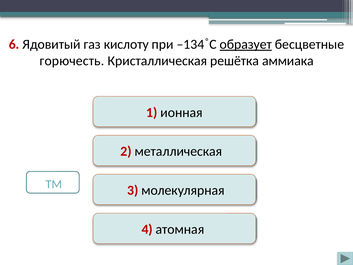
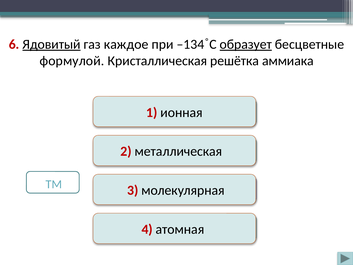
Ядовитый underline: none -> present
кислоту: кислоту -> каждое
горючесть: горючесть -> формулой
